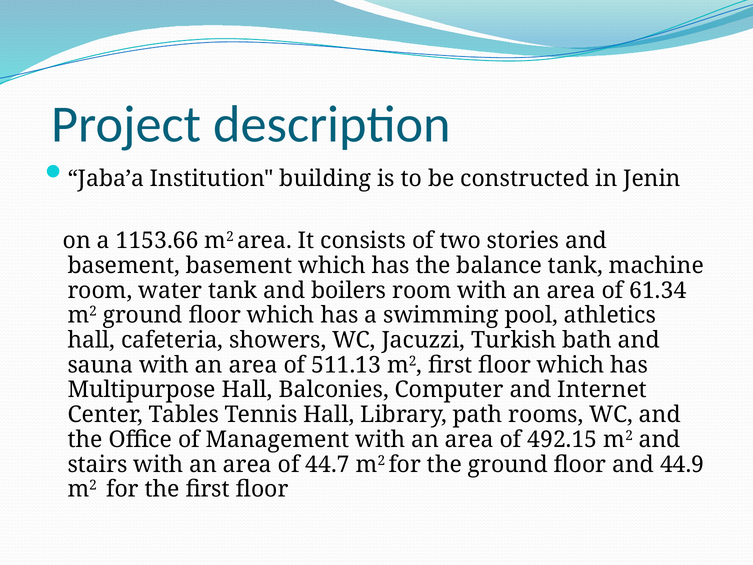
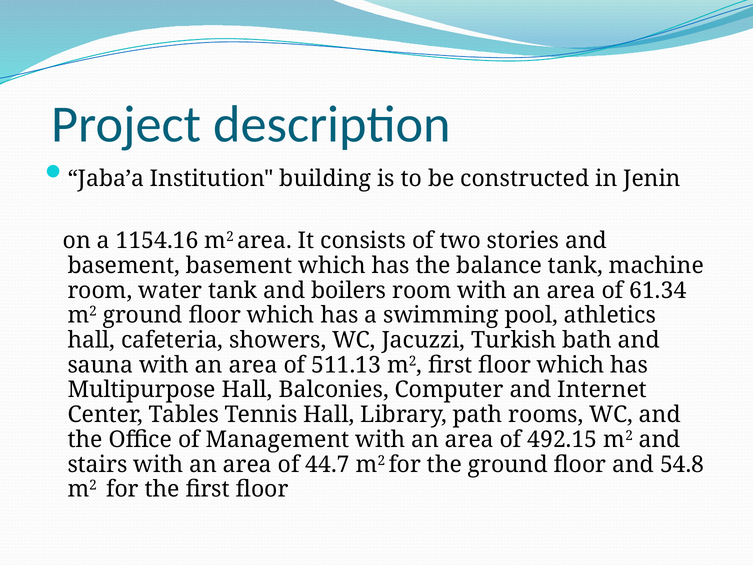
1153.66: 1153.66 -> 1154.16
44.9: 44.9 -> 54.8
